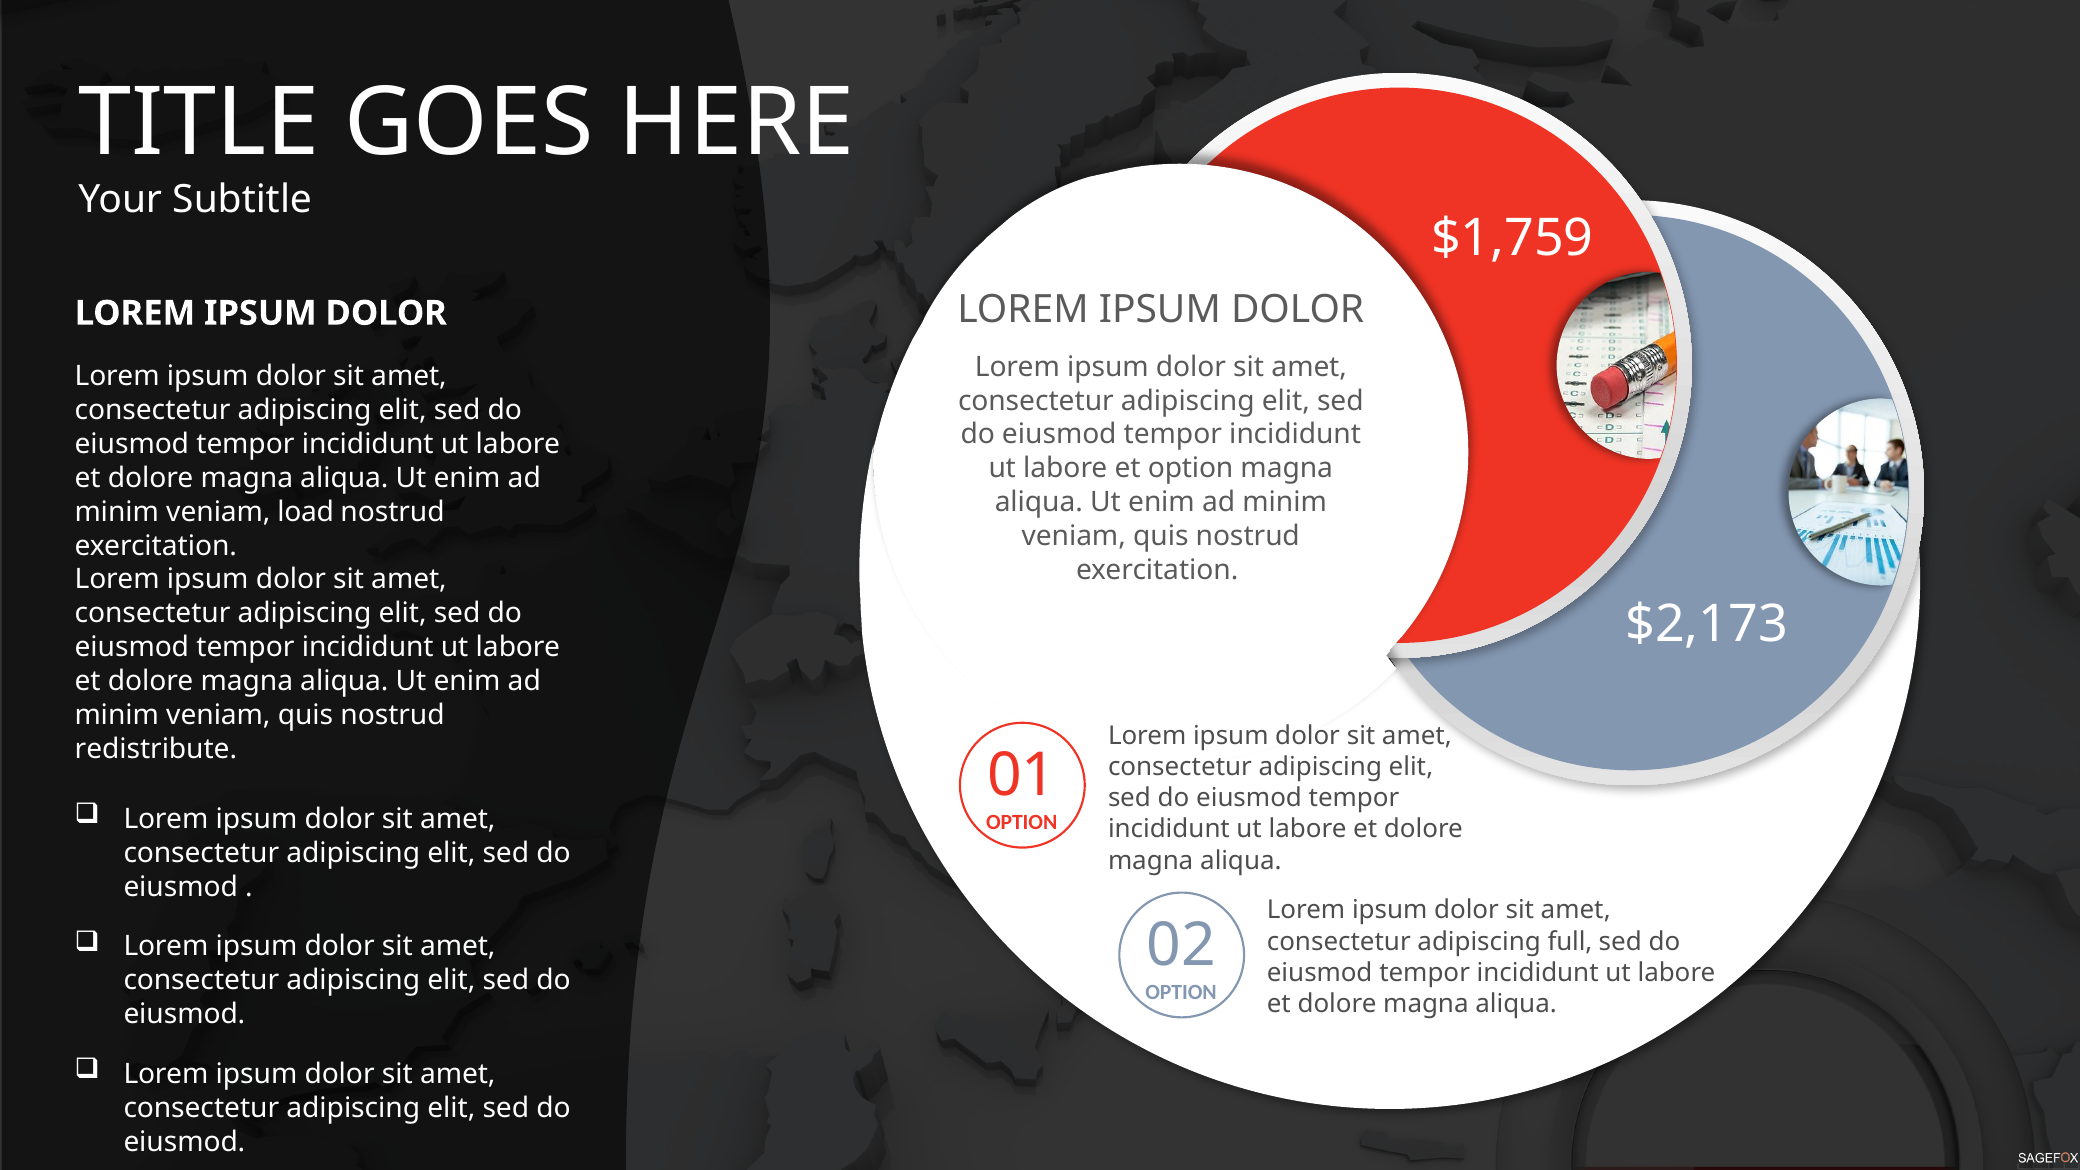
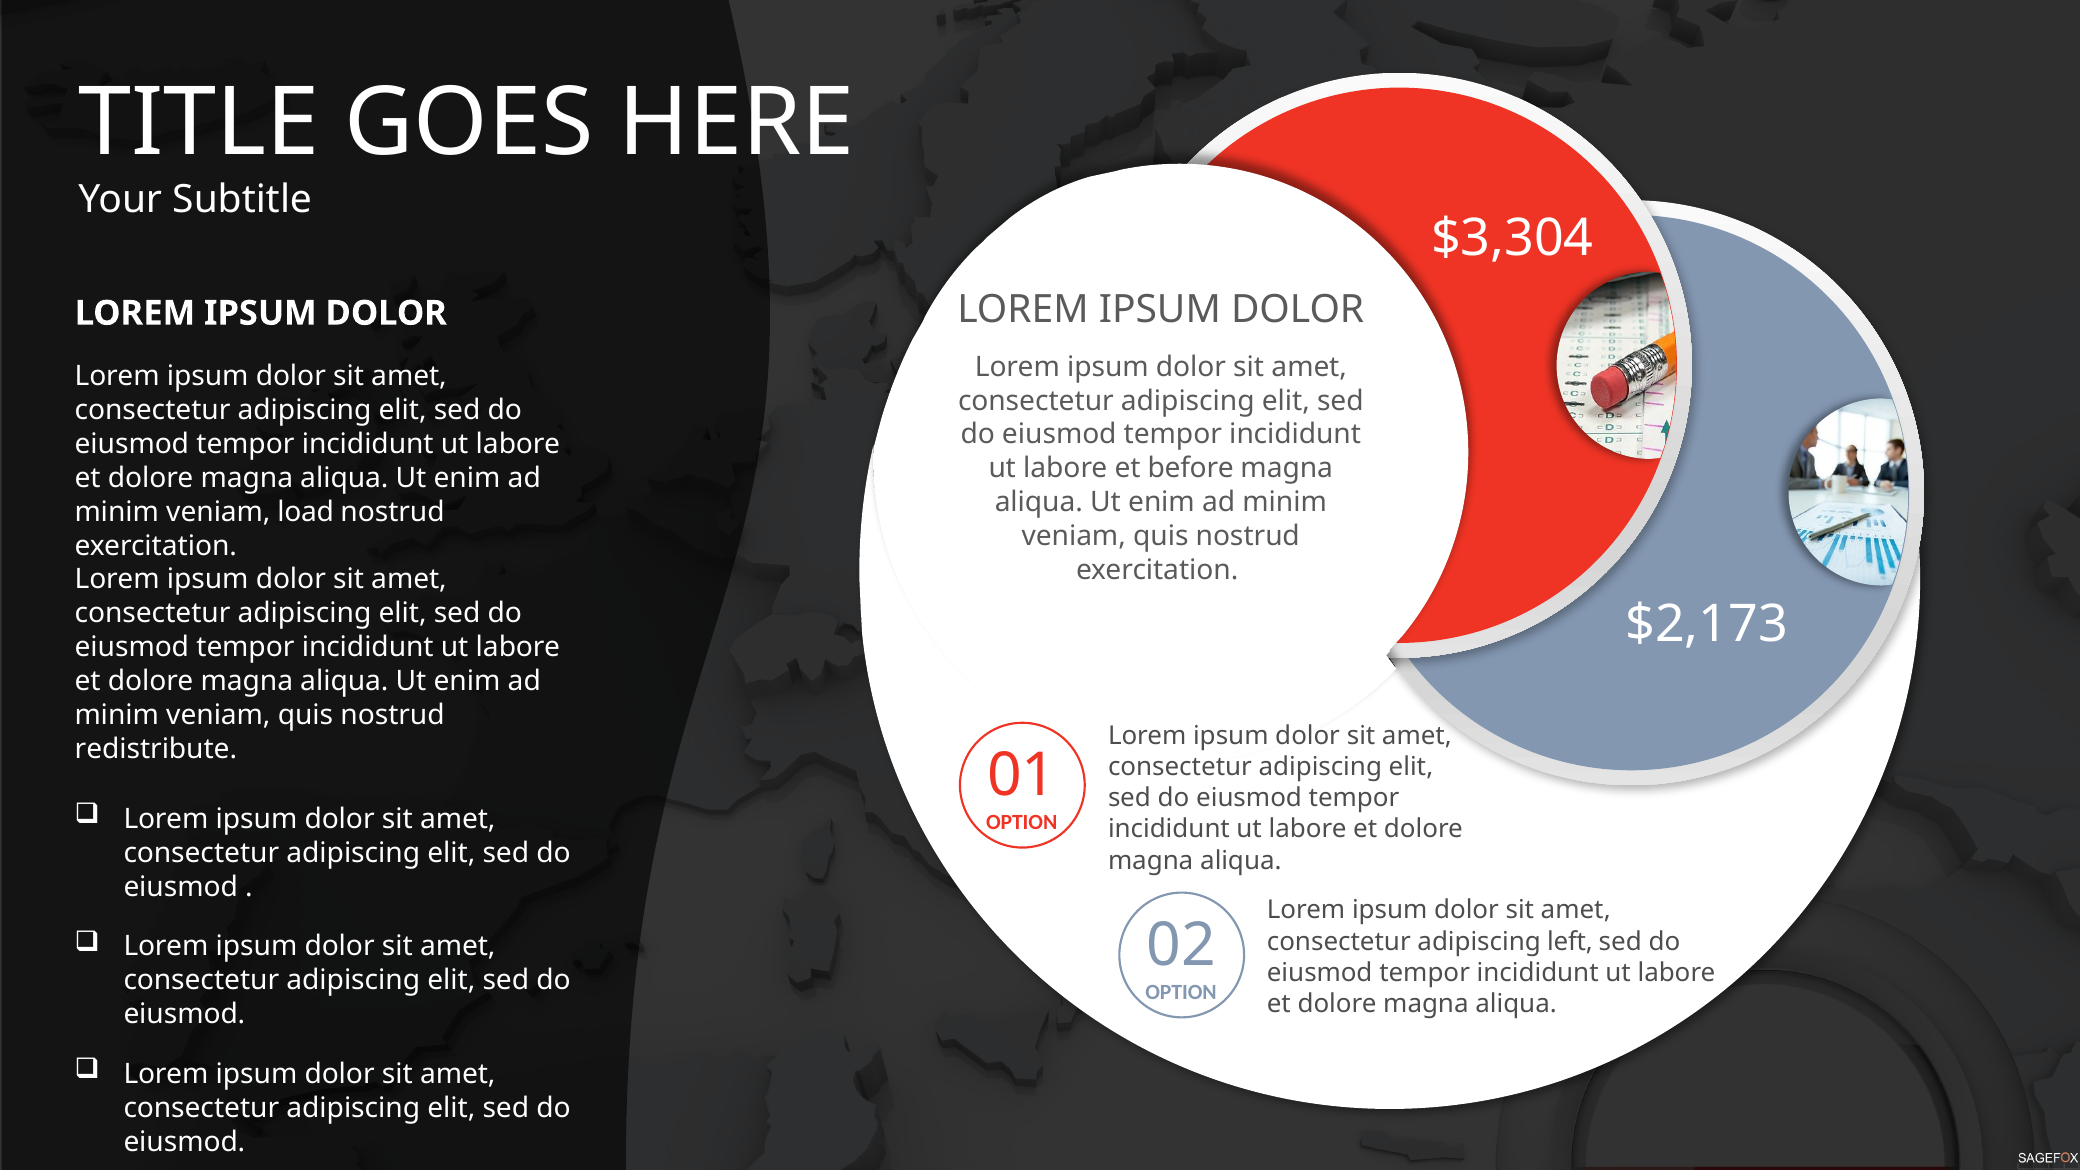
$1,759: $1,759 -> $3,304
et option: option -> before
full: full -> left
